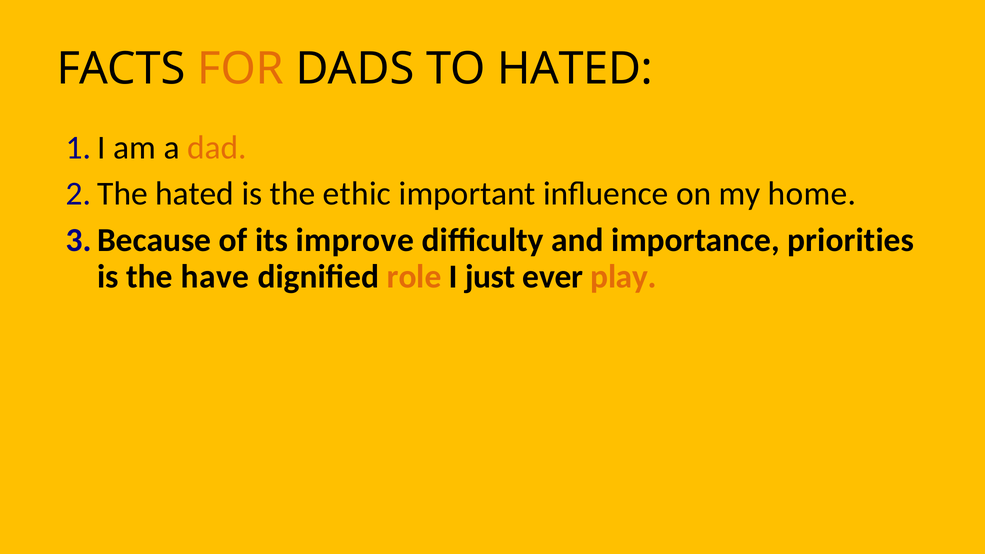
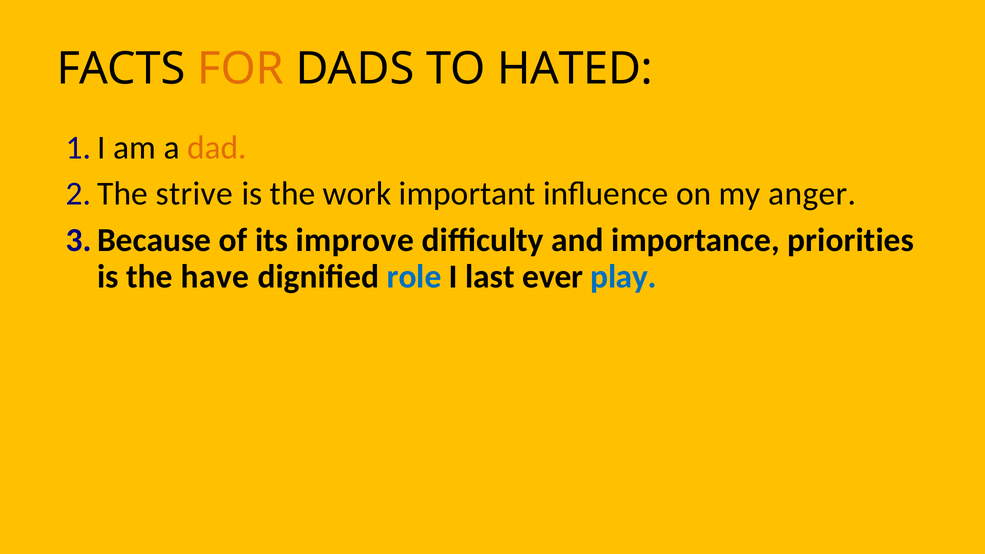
hated at (195, 194): hated -> strive
ethic: ethic -> work
home: home -> anger
role colour: orange -> blue
just: just -> last
play colour: orange -> blue
